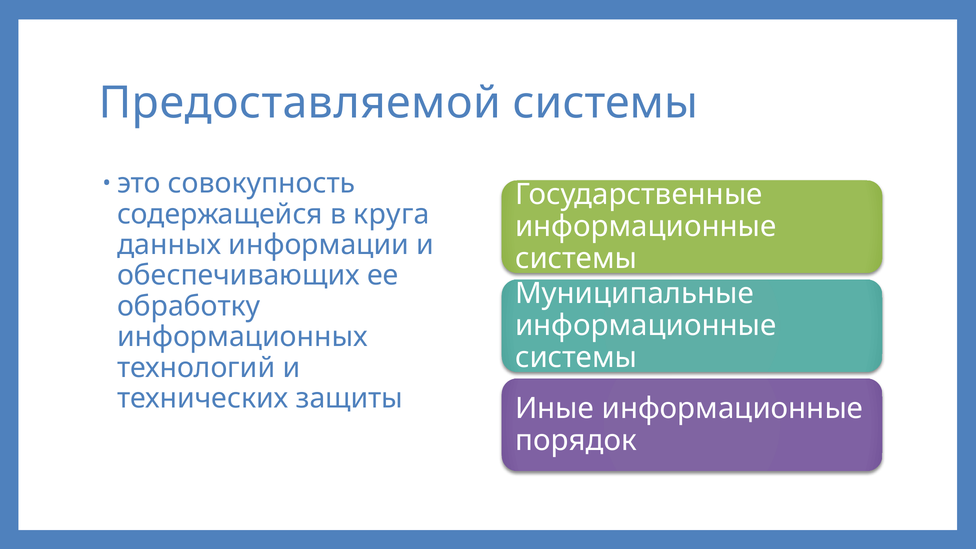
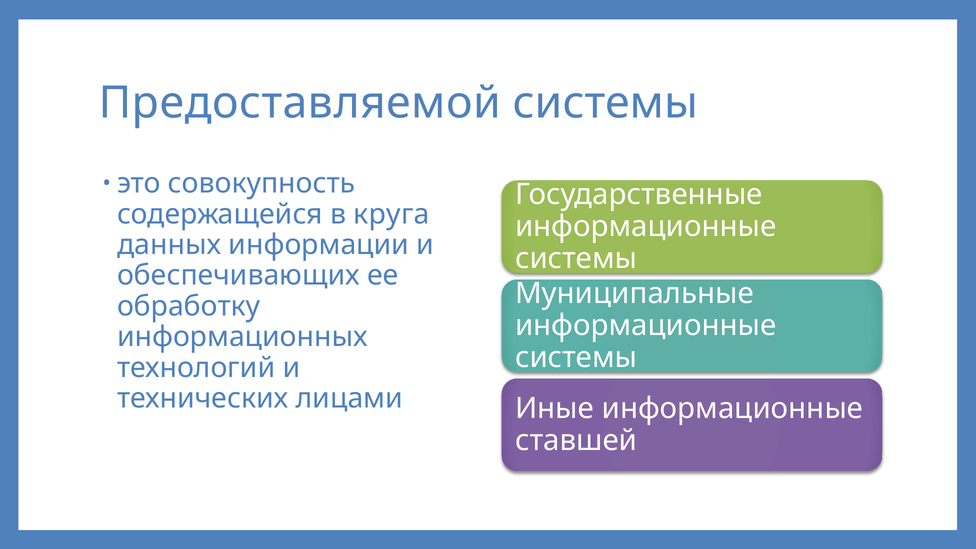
защиты: защиты -> лицами
порядок: порядок -> ставшей
